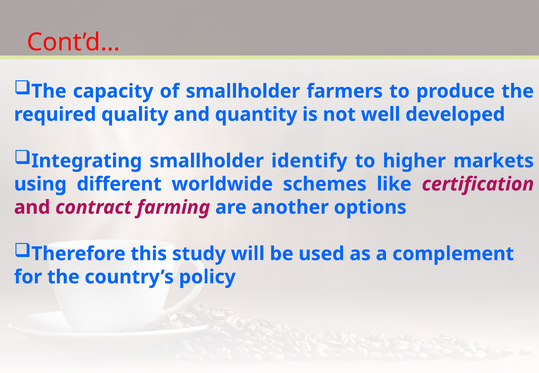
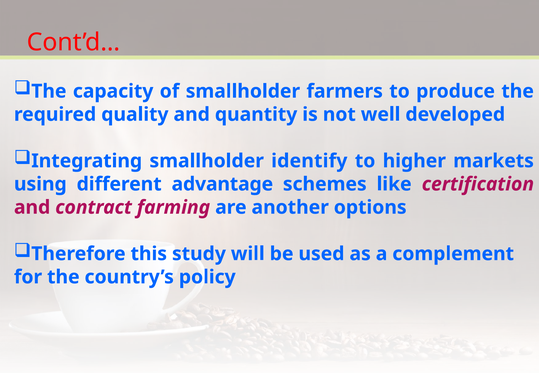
worldwide: worldwide -> advantage
